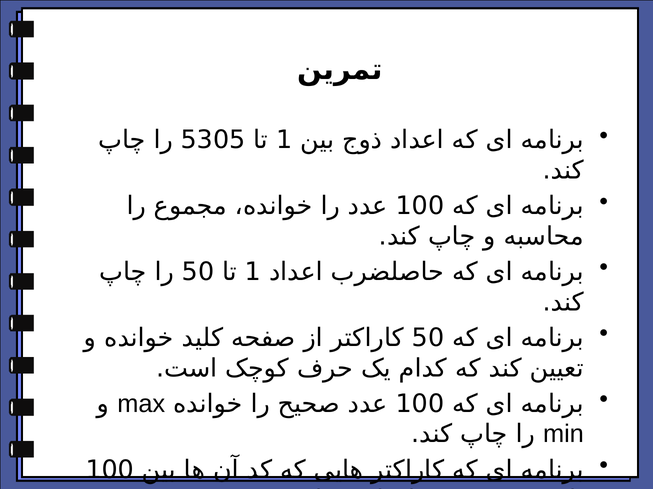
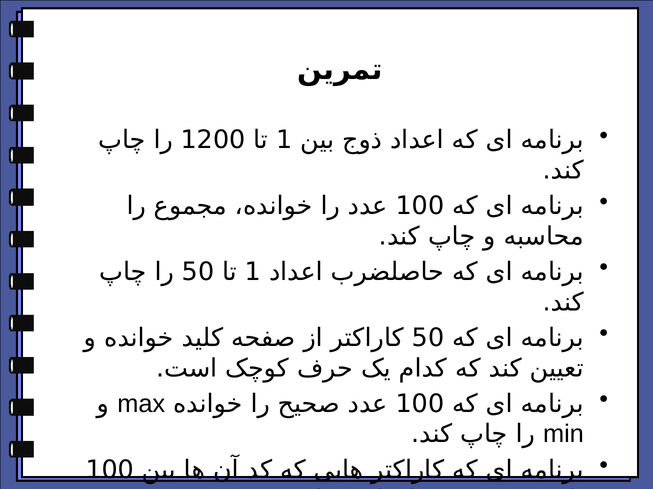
5305: 5305 -> 1200
